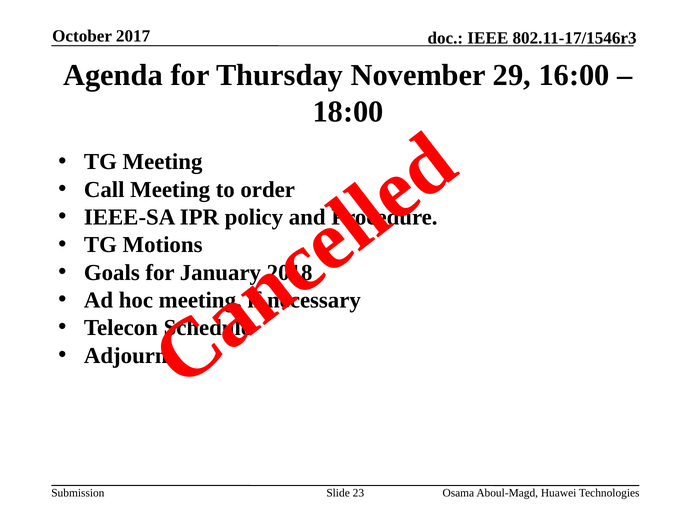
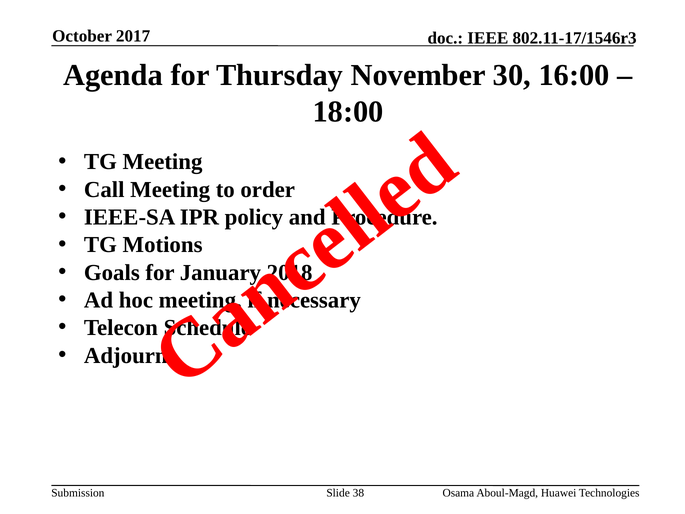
29: 29 -> 30
23: 23 -> 38
